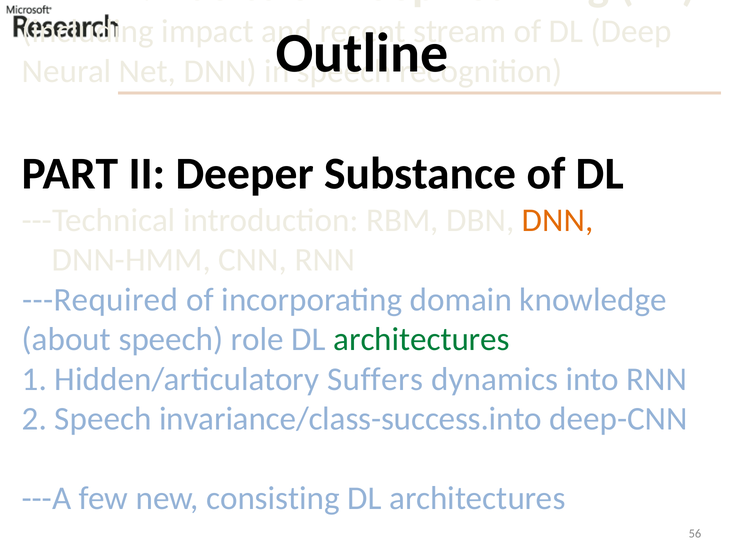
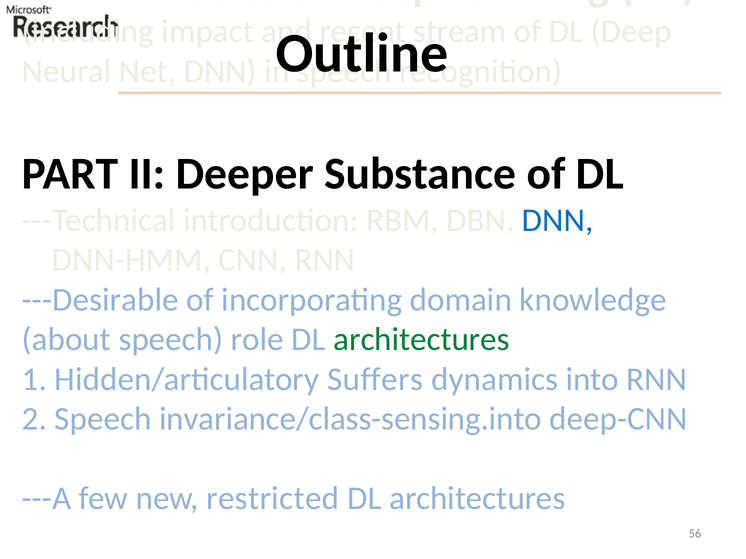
DNN at (558, 220) colour: orange -> blue
---Required: ---Required -> ---Desirable
invariance/class-success.into: invariance/class-success.into -> invariance/class-sensing.into
consisting: consisting -> restricted
